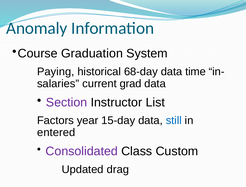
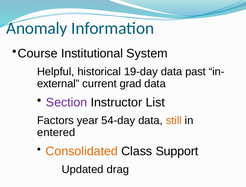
Graduation: Graduation -> Institutional
Paying: Paying -> Helpful
68-day: 68-day -> 19-day
time: time -> past
salaries: salaries -> external
15-day: 15-day -> 54-day
still colour: blue -> orange
Consolidated colour: purple -> orange
Custom: Custom -> Support
